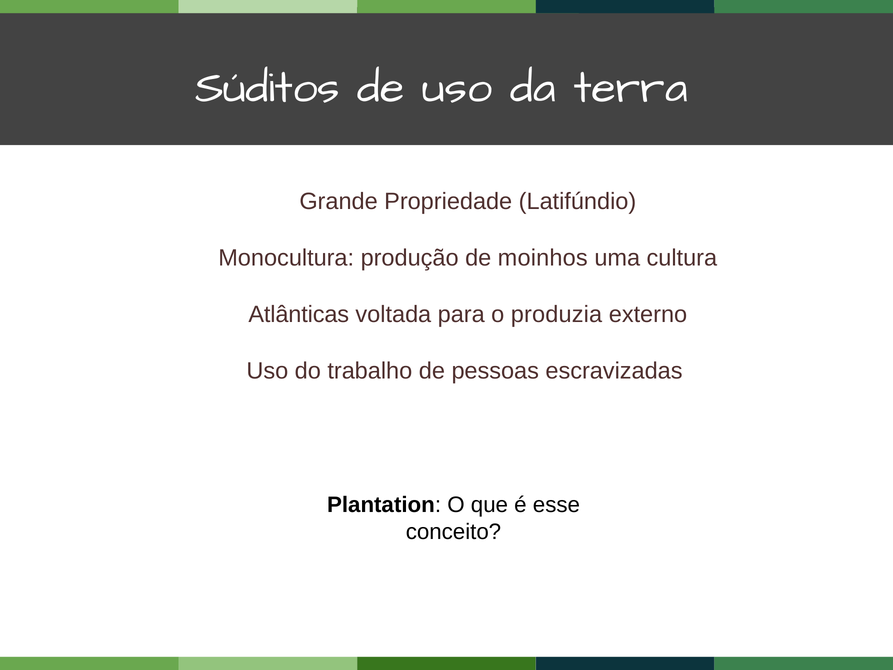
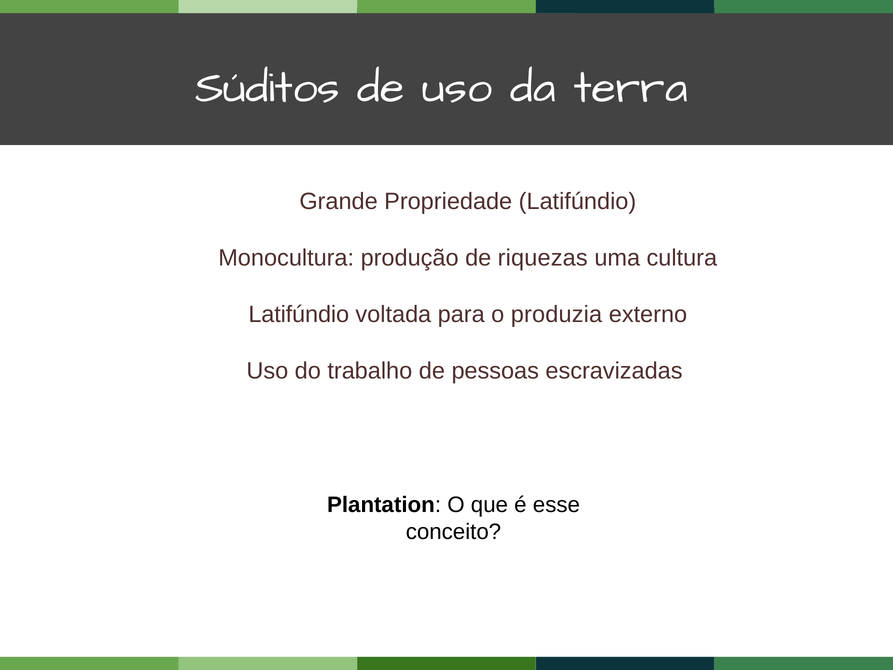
moinhos: moinhos -> riquezas
Atlânticas at (299, 315): Atlânticas -> Latifúndio
